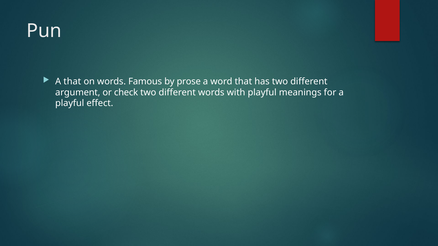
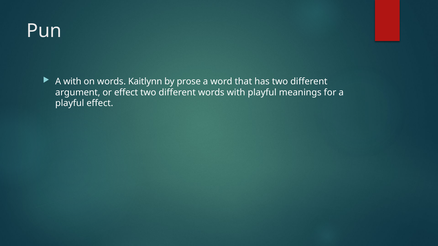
A that: that -> with
Famous: Famous -> Kaitlynn
or check: check -> effect
